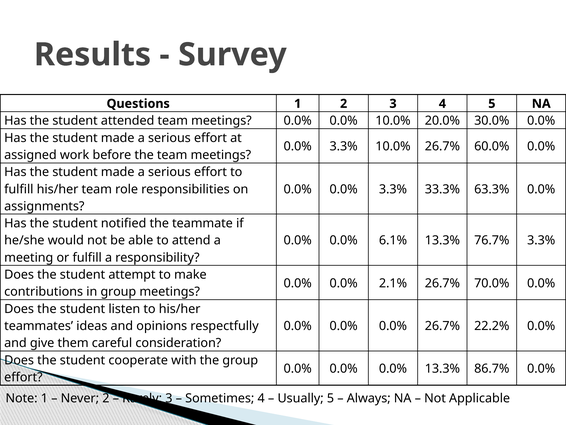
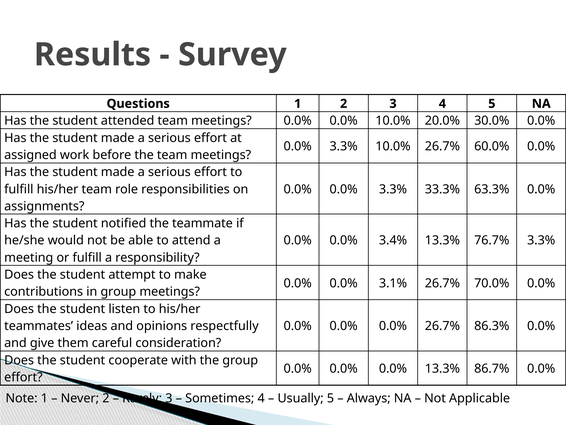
6.1%: 6.1% -> 3.4%
2.1%: 2.1% -> 3.1%
22.2%: 22.2% -> 86.3%
